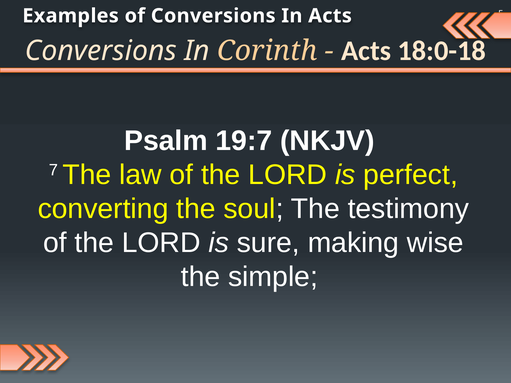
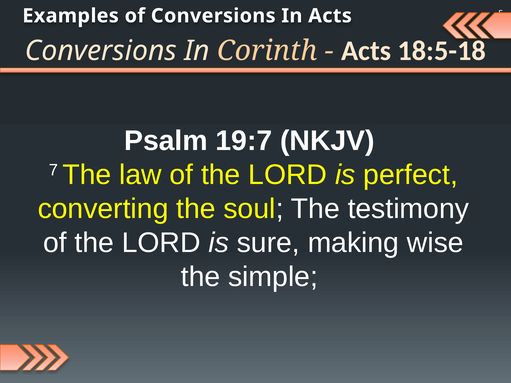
18:0-18: 18:0-18 -> 18:5-18
